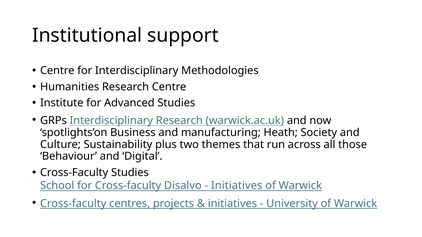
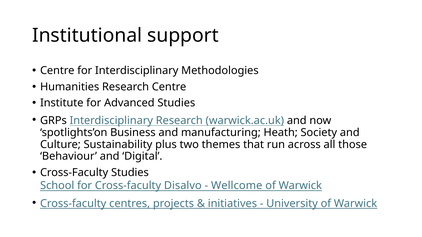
Initiatives at (237, 186): Initiatives -> Wellcome
